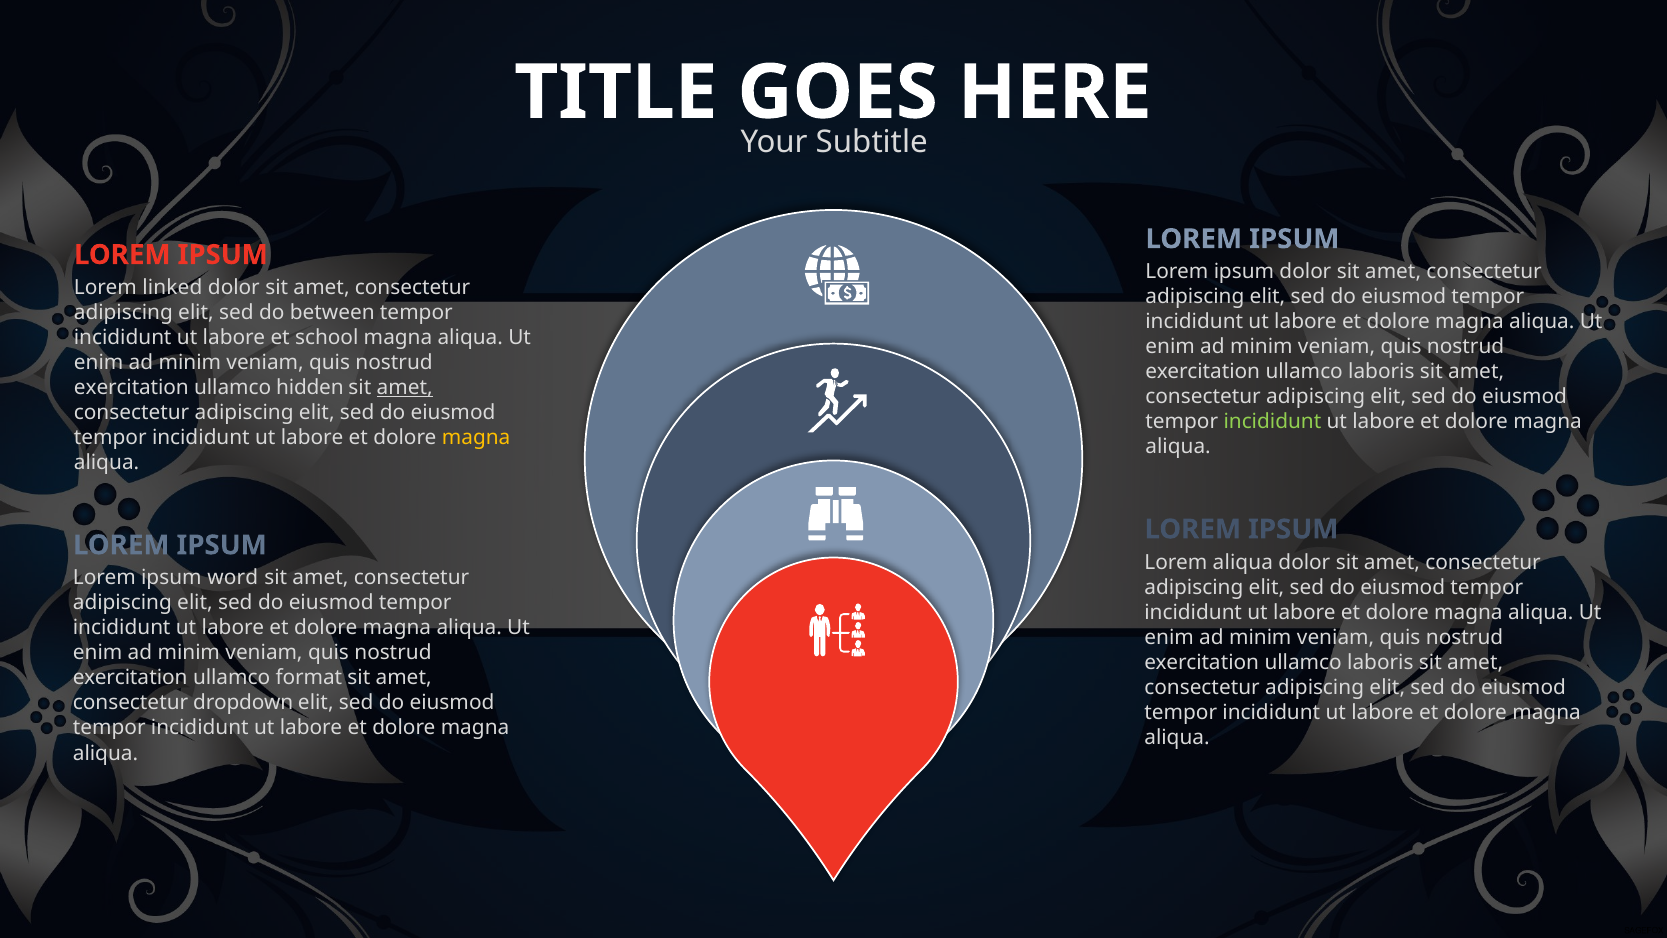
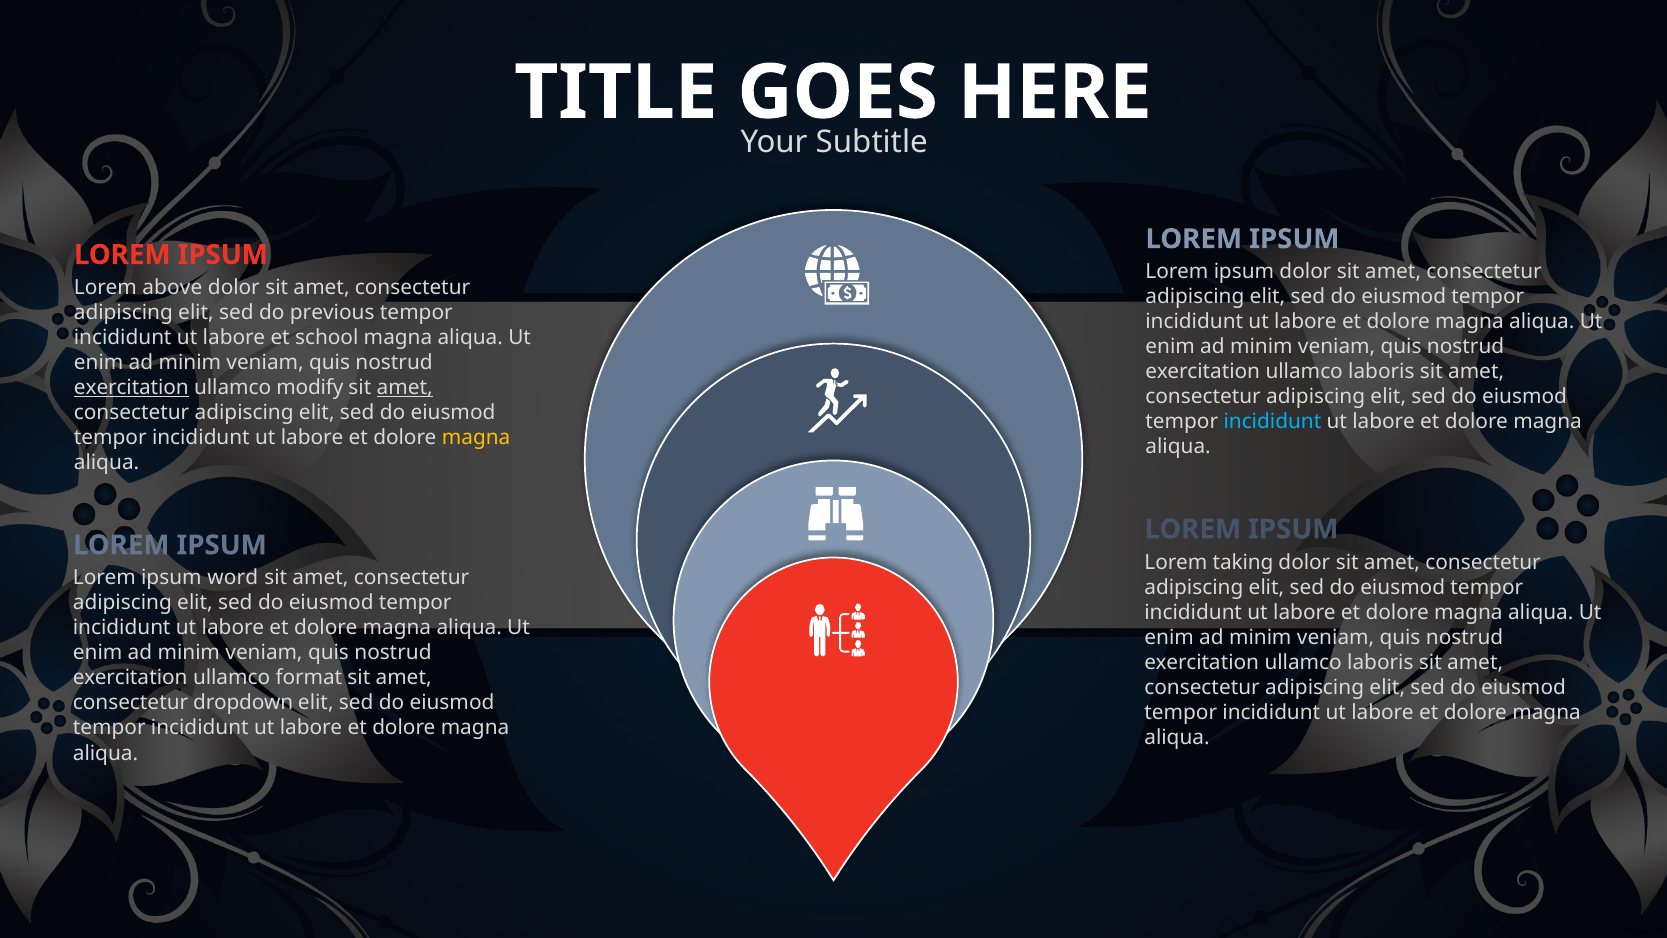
linked: linked -> above
between: between -> previous
exercitation at (131, 388) underline: none -> present
hidden: hidden -> modify
incididunt at (1272, 422) colour: light green -> light blue
Lorem aliqua: aliqua -> taking
